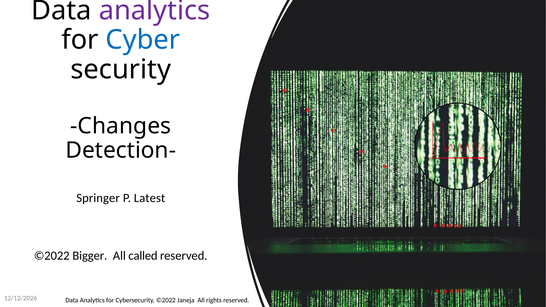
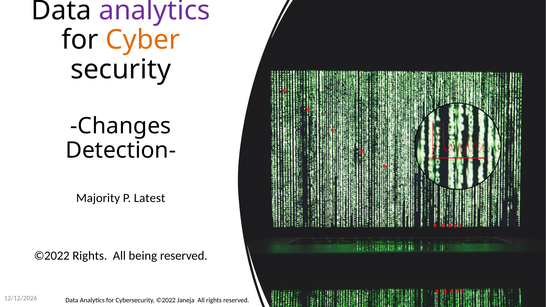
Cyber colour: blue -> orange
Springer: Springer -> Majority
©2022 Bigger: Bigger -> Rights
called: called -> being
